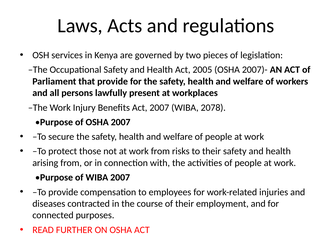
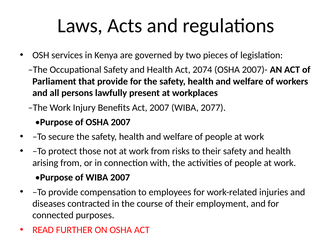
2005: 2005 -> 2074
2078: 2078 -> 2077
